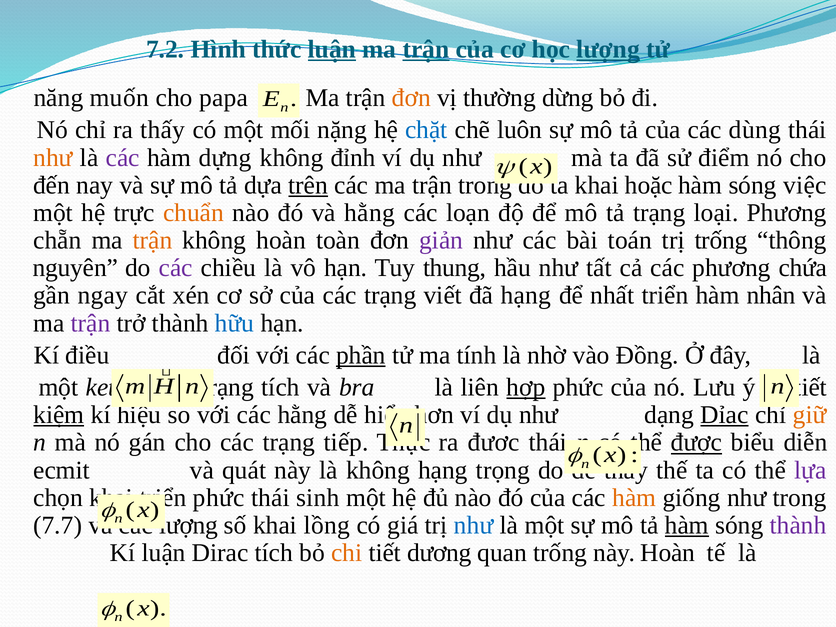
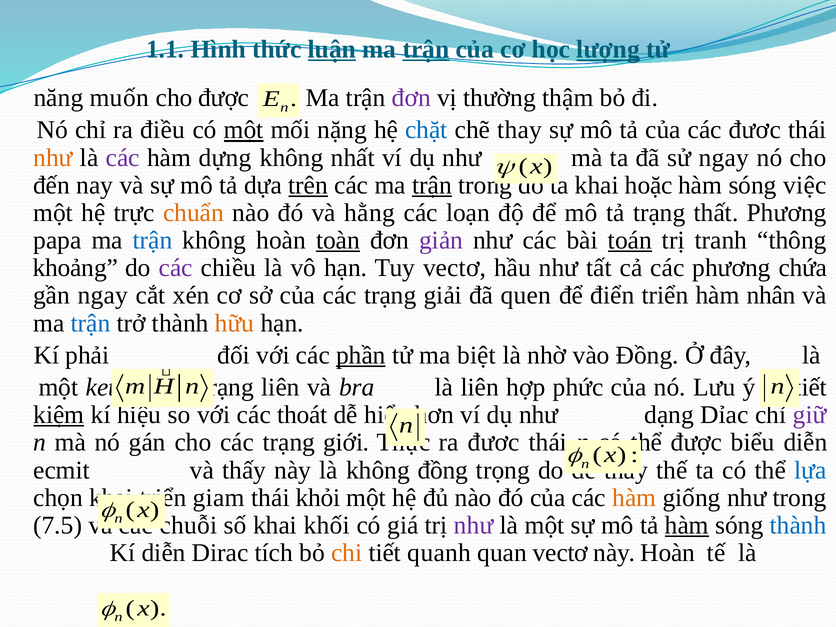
7.2: 7.2 -> 1.1
cho papa: papa -> được
đơn at (411, 98) colour: orange -> purple
dừng: dừng -> thậm
thấy: thấy -> điều
một at (244, 130) underline: none -> present
chẽ luôn: luôn -> thay
các dùng: dùng -> đươc
đỉnh: đỉnh -> nhất
sử điểm: điểm -> ngay
trận at (432, 185) underline: none -> present
loại: loại -> thất
chẵn: chẵn -> papa
trận at (153, 240) colour: orange -> blue
toàn underline: none -> present
toán underline: none -> present
trị trống: trống -> tranh
nguyên: nguyên -> khoảng
Tuy thung: thung -> vectơ
viết: viết -> giải
đã hạng: hạng -> quen
nhất: nhất -> điển
trận at (91, 323) colour: purple -> blue
hữu colour: blue -> orange
điều: điều -> phải
tính: tính -> biệt
tích at (280, 387): tích -> liên
hợp underline: present -> none
các hằng: hằng -> thoát
Dỉac underline: present -> none
giữ colour: orange -> purple
tiếp: tiếp -> giới
được at (696, 443) underline: present -> none
quát: quát -> thấy
không hạng: hạng -> đồng
lựa colour: purple -> blue
phức at (219, 498): phức -> giam
sinh: sinh -> khỏi
7.7: 7.7 -> 7.5
lượng at (189, 525): lượng -> chuỗi
lồng: lồng -> khối
như at (474, 525) colour: blue -> purple
thành at (798, 525) colour: purple -> blue
Kí luận: luận -> diễn
dương: dương -> quanh
quan trống: trống -> vectơ
